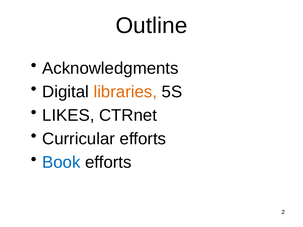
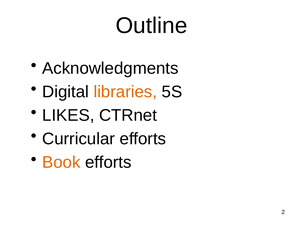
Book colour: blue -> orange
